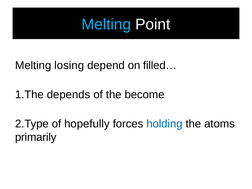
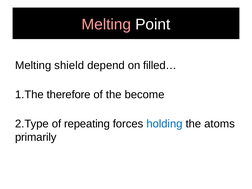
Melting at (106, 24) colour: light blue -> pink
losing: losing -> shield
depends: depends -> therefore
hopefully: hopefully -> repeating
